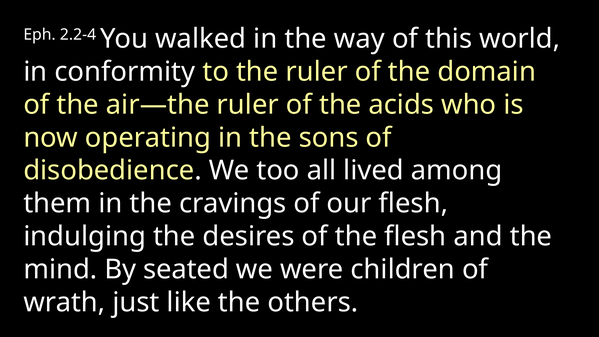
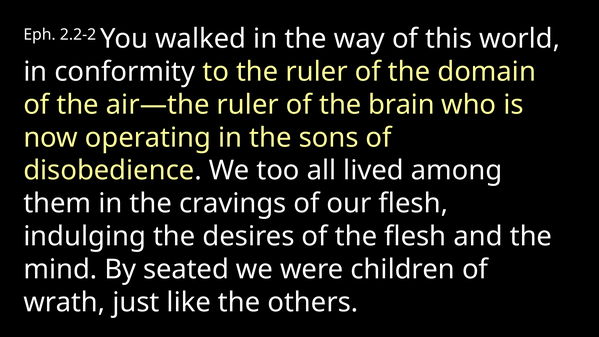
2.2-4: 2.2-4 -> 2.2-2
acids: acids -> brain
